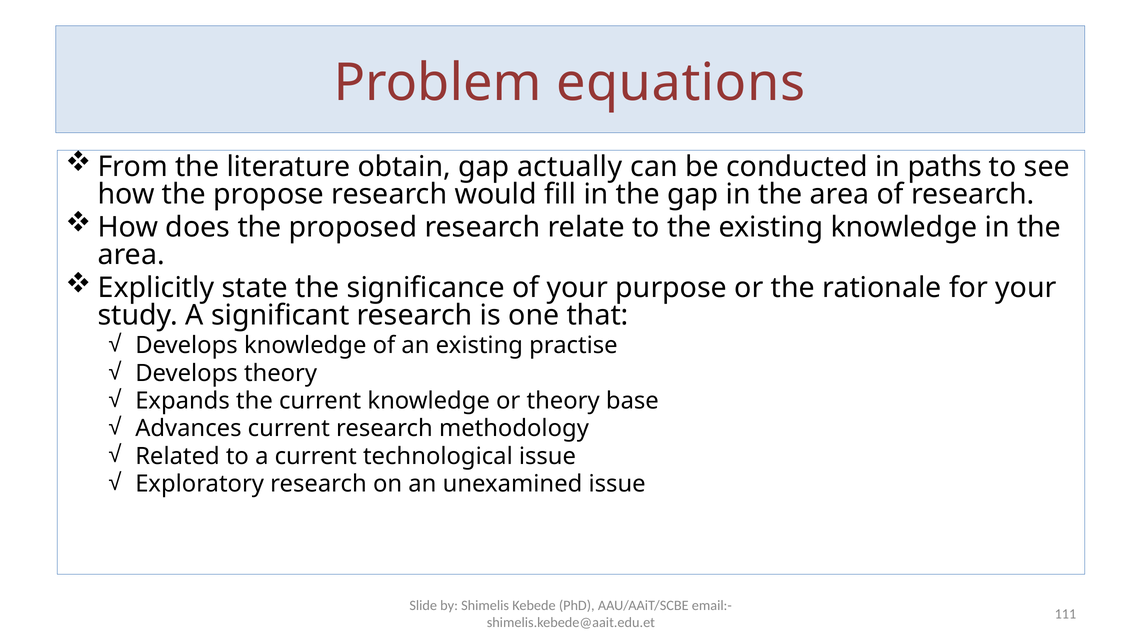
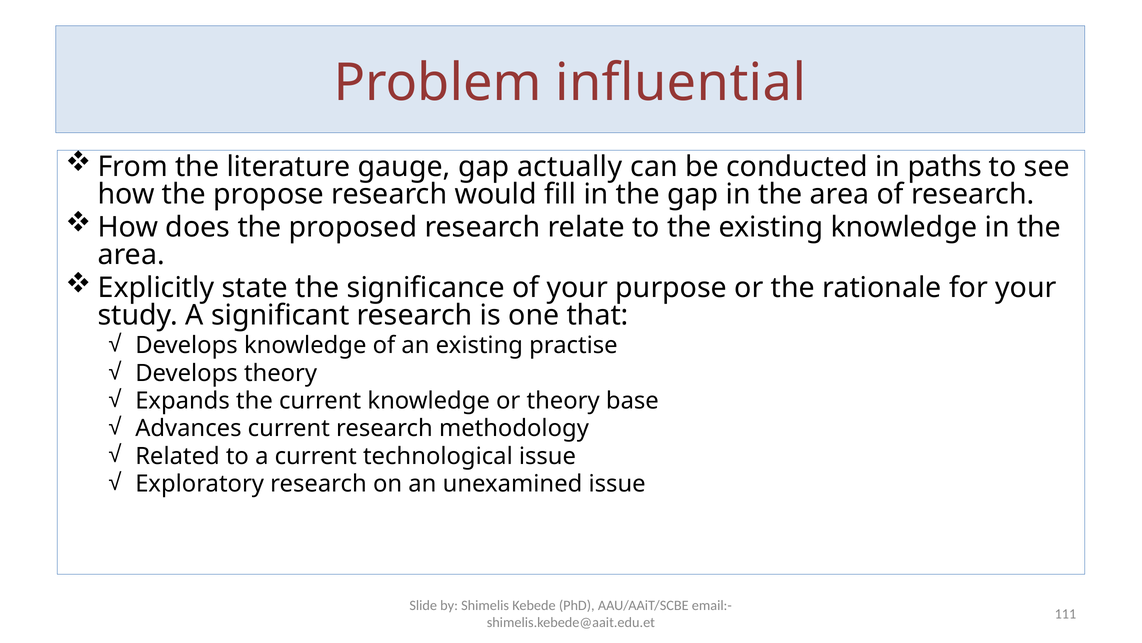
equations: equations -> influential
obtain: obtain -> gauge
